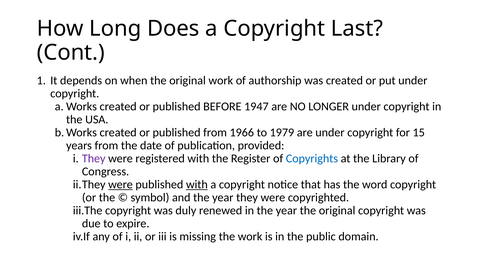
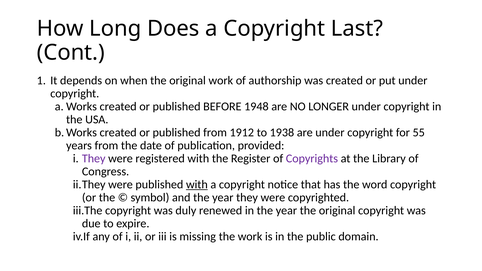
1947: 1947 -> 1948
1966: 1966 -> 1912
1979: 1979 -> 1938
15: 15 -> 55
Copyrights colour: blue -> purple
were at (121, 184) underline: present -> none
